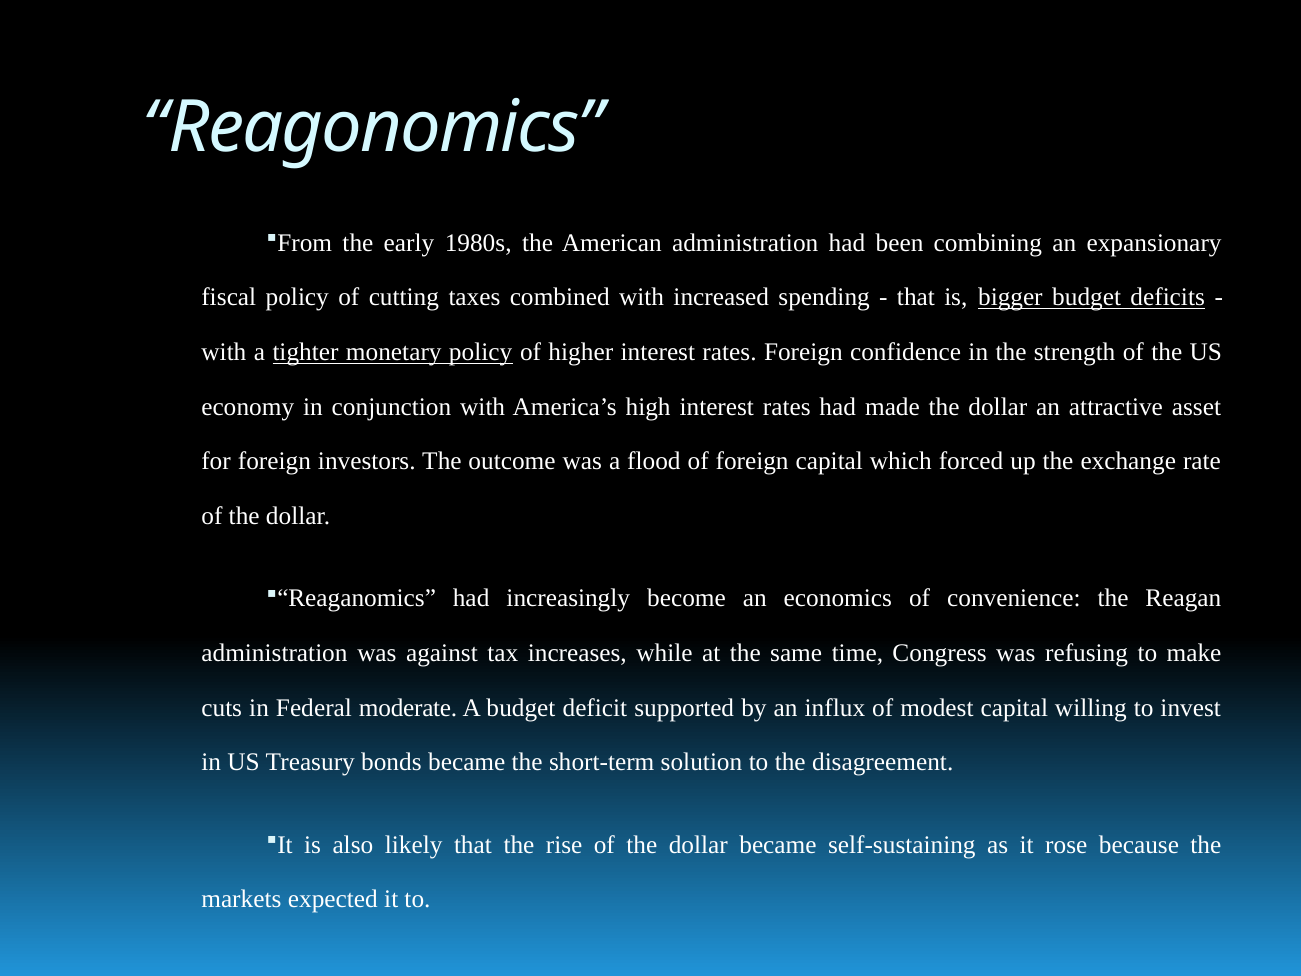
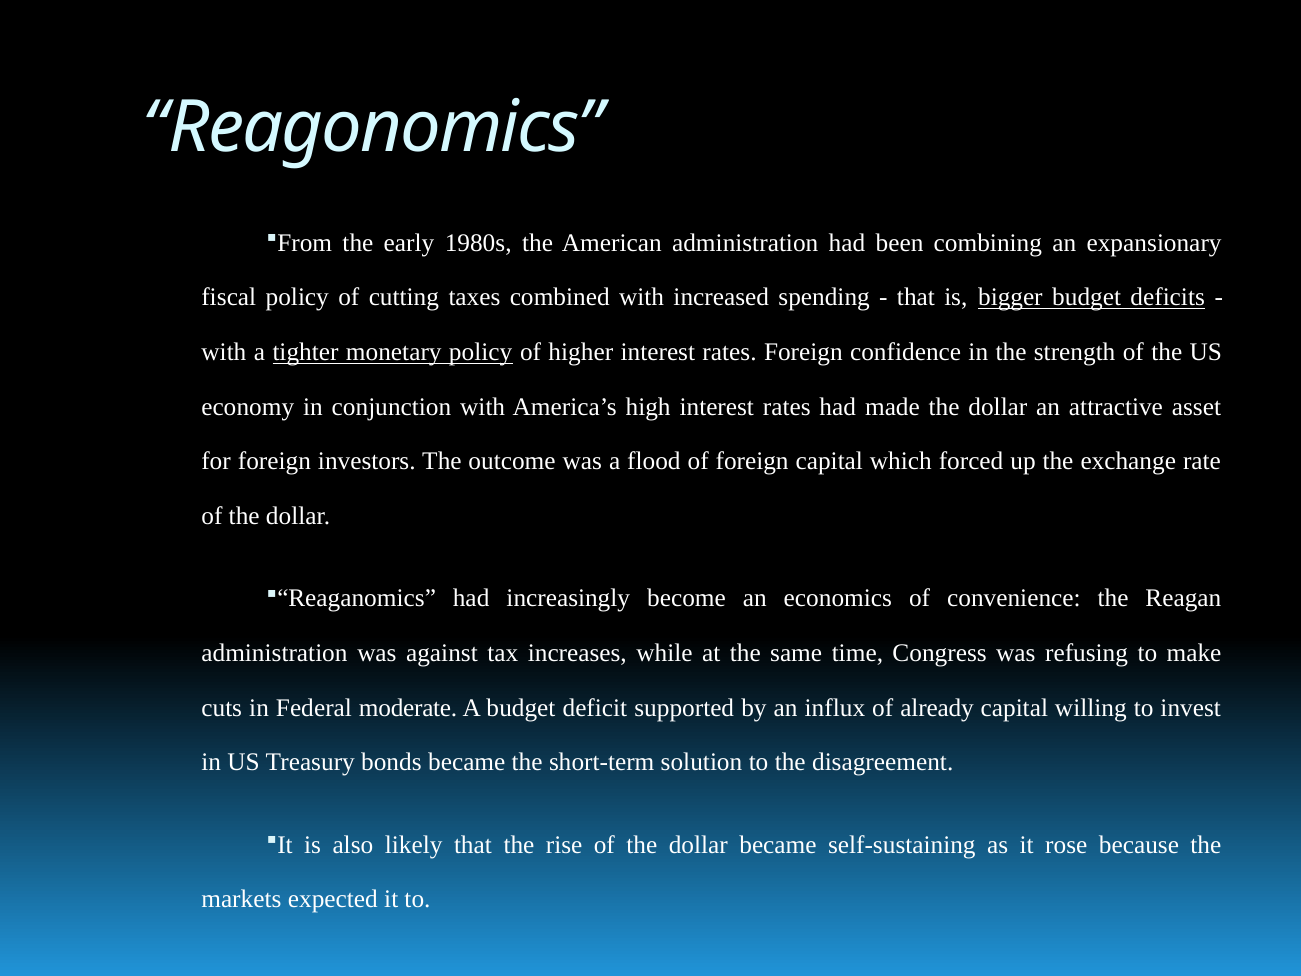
modest: modest -> already
